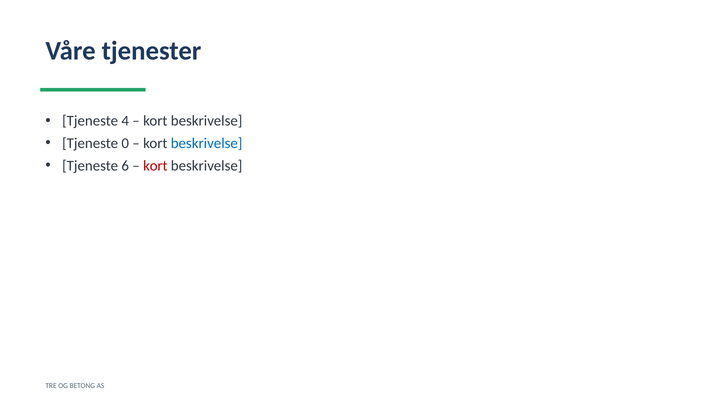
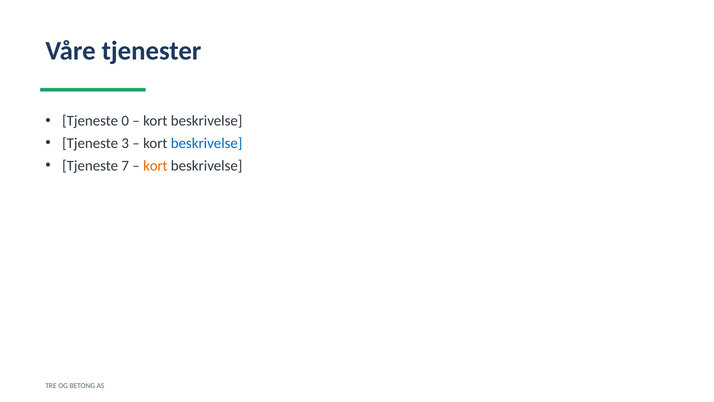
4: 4 -> 0
0: 0 -> 3
6: 6 -> 7
kort at (155, 166) colour: red -> orange
